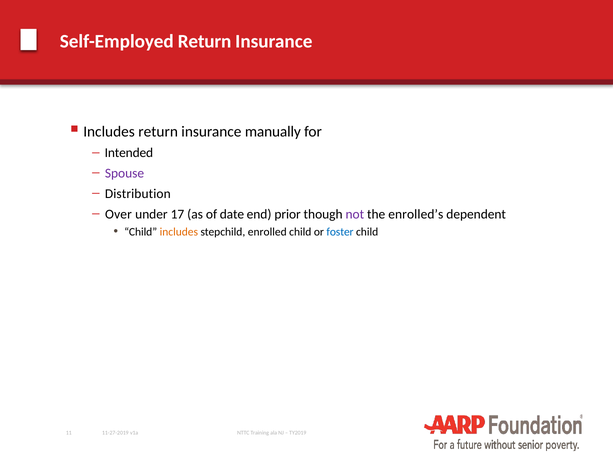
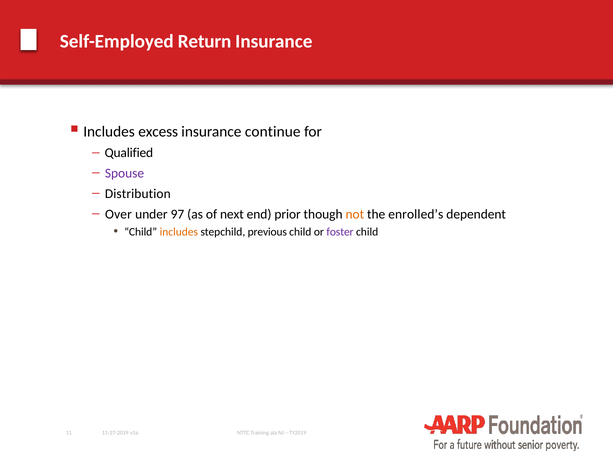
Includes return: return -> excess
manually: manually -> continue
Intended: Intended -> Qualified
17: 17 -> 97
date: date -> next
not colour: purple -> orange
enrolled: enrolled -> previous
foster colour: blue -> purple
